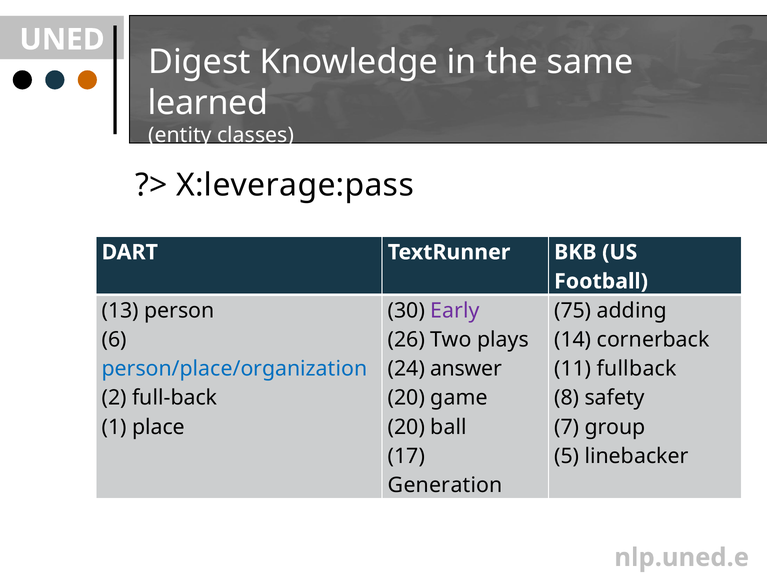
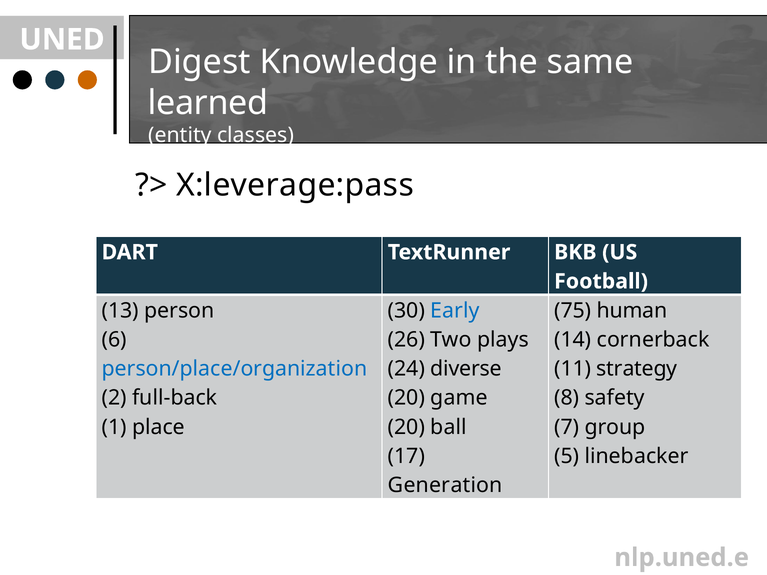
Early colour: purple -> blue
adding: adding -> human
answer: answer -> diverse
fullback: fullback -> strategy
